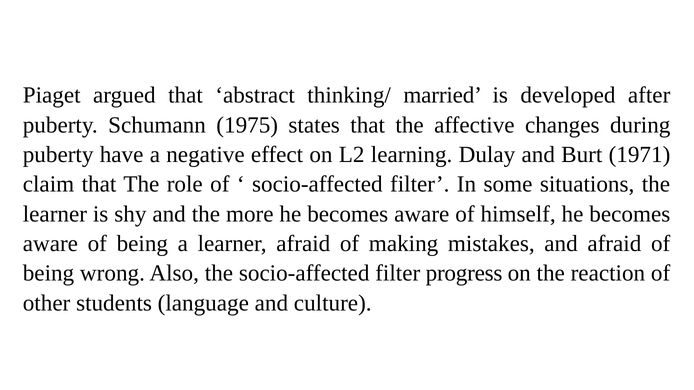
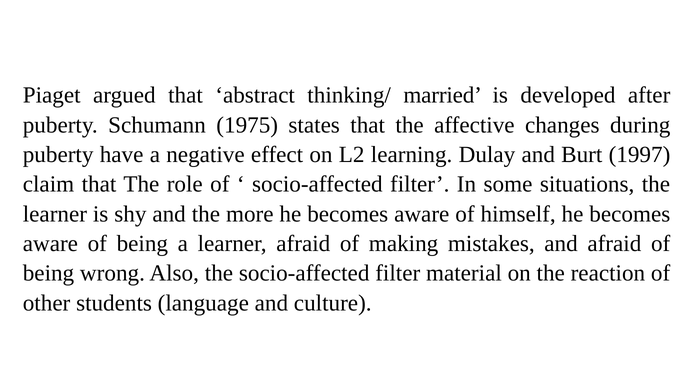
1971: 1971 -> 1997
progress: progress -> material
